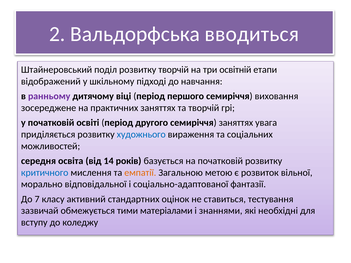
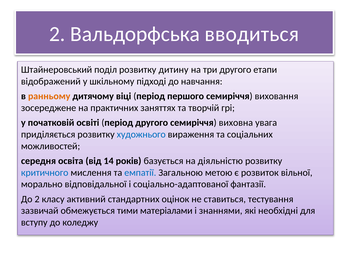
розвитку творчій: творчій -> дитину
три освітній: освітній -> другого
ранньому colour: purple -> orange
семиріччя заняттях: заняттях -> виховна
на початковій: початковій -> діяльністю
емпатії colour: orange -> blue
До 7: 7 -> 2
